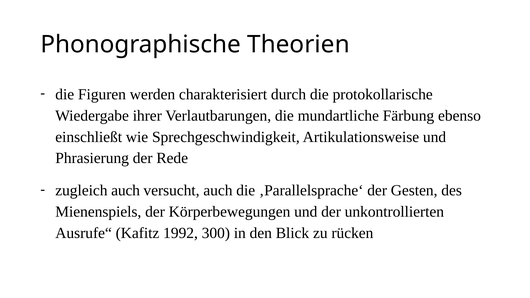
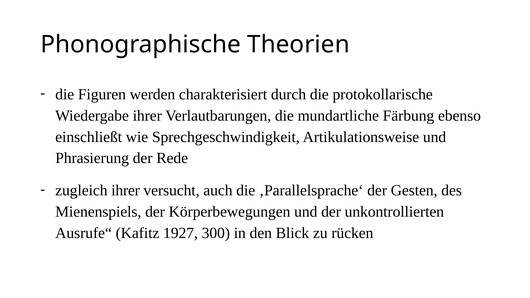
zugleich auch: auch -> ihrer
1992: 1992 -> 1927
